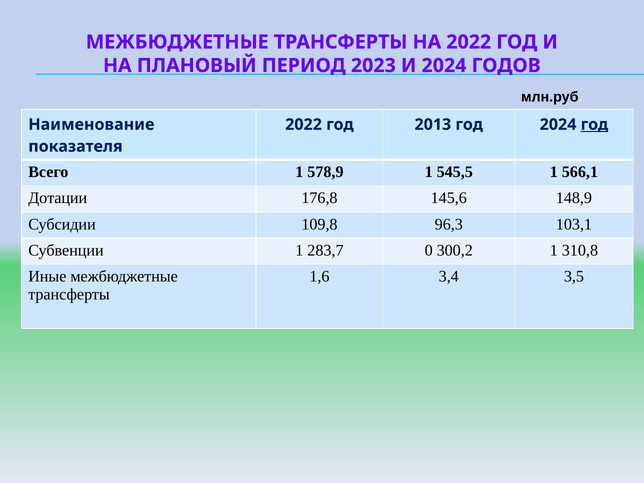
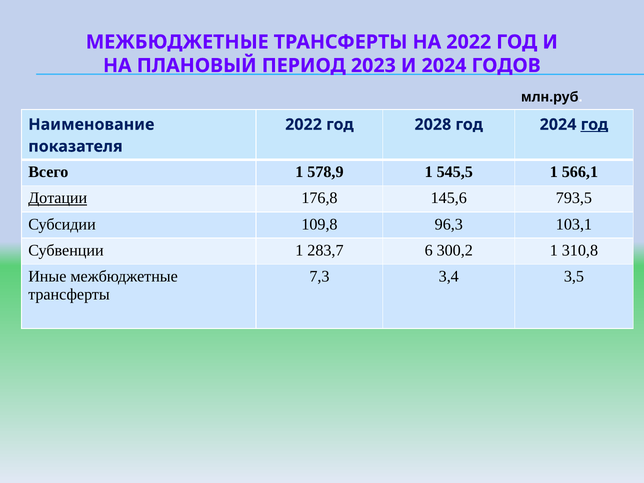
2013: 2013 -> 2028
Дотации underline: none -> present
148,9: 148,9 -> 793,5
0: 0 -> 6
1,6: 1,6 -> 7,3
